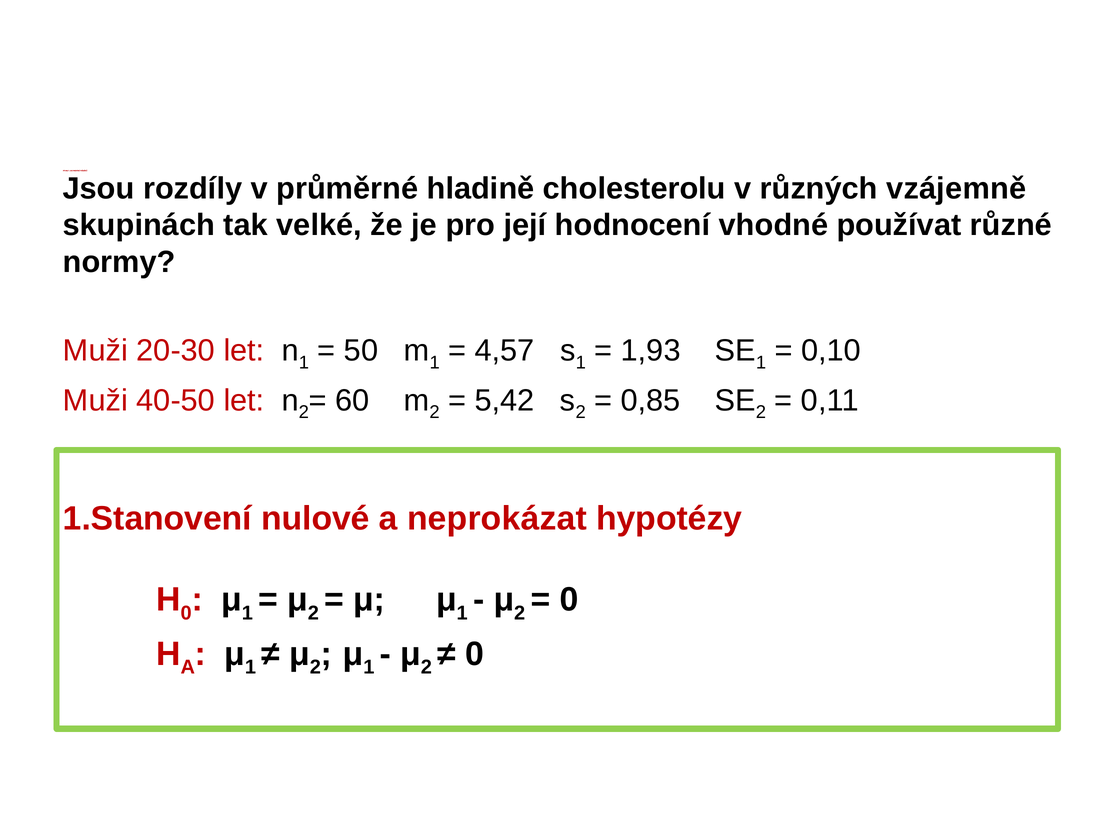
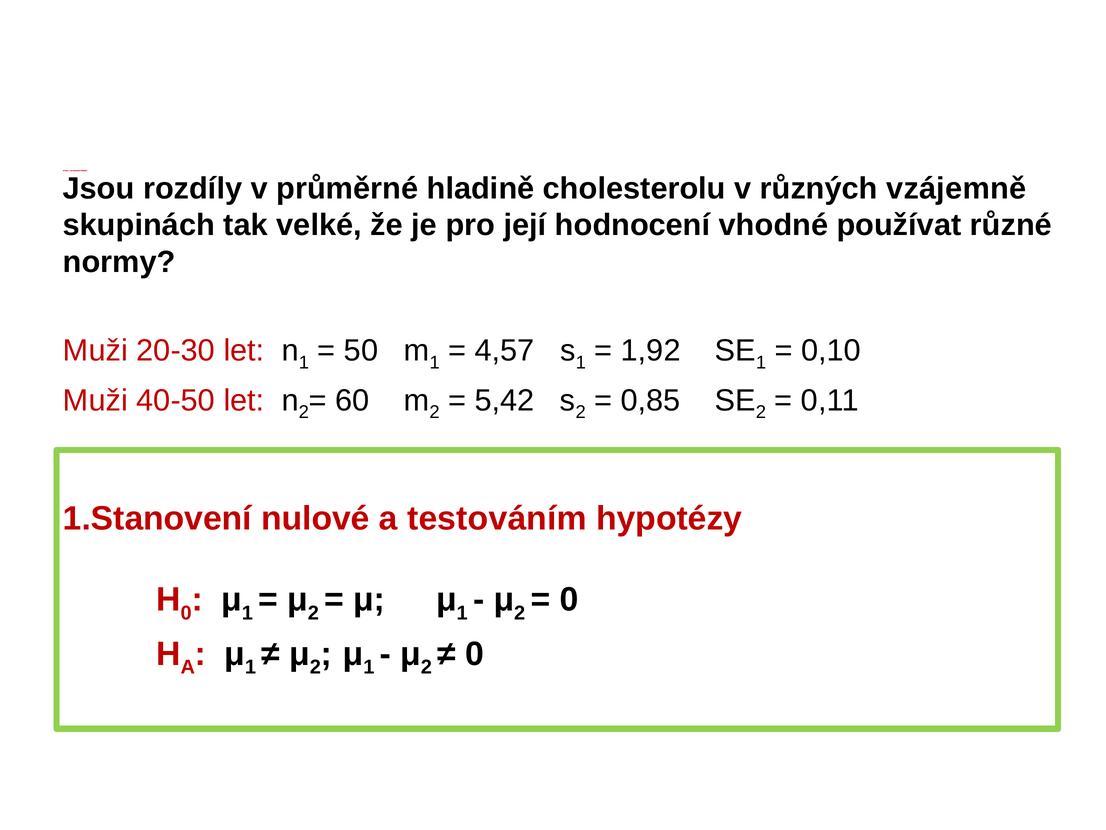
1,93: 1,93 -> 1,92
neprokázat: neprokázat -> testováním
